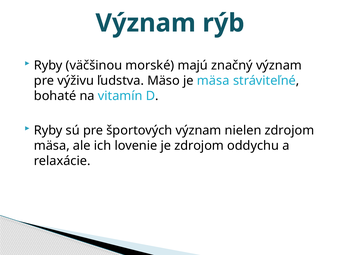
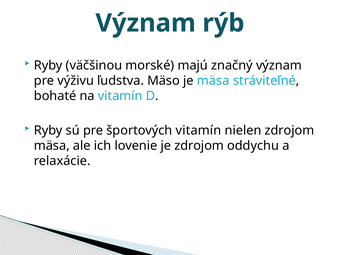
športových význam: význam -> vitamín
